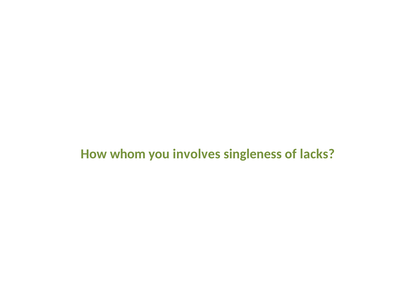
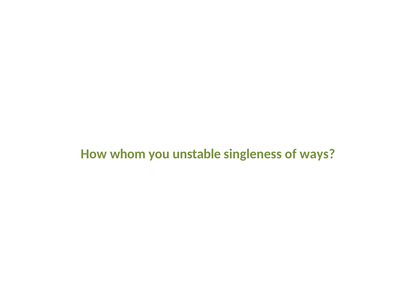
involves: involves -> unstable
lacks: lacks -> ways
